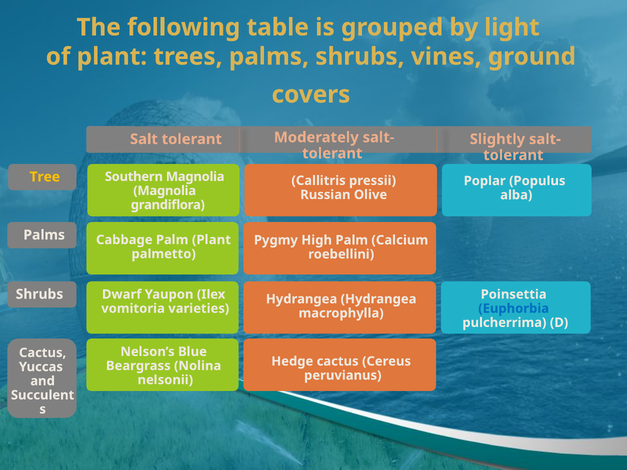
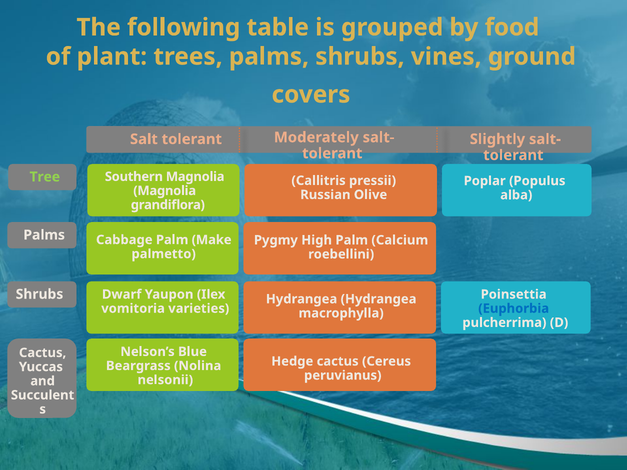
light: light -> food
Tree colour: yellow -> light green
Palm Plant: Plant -> Make
